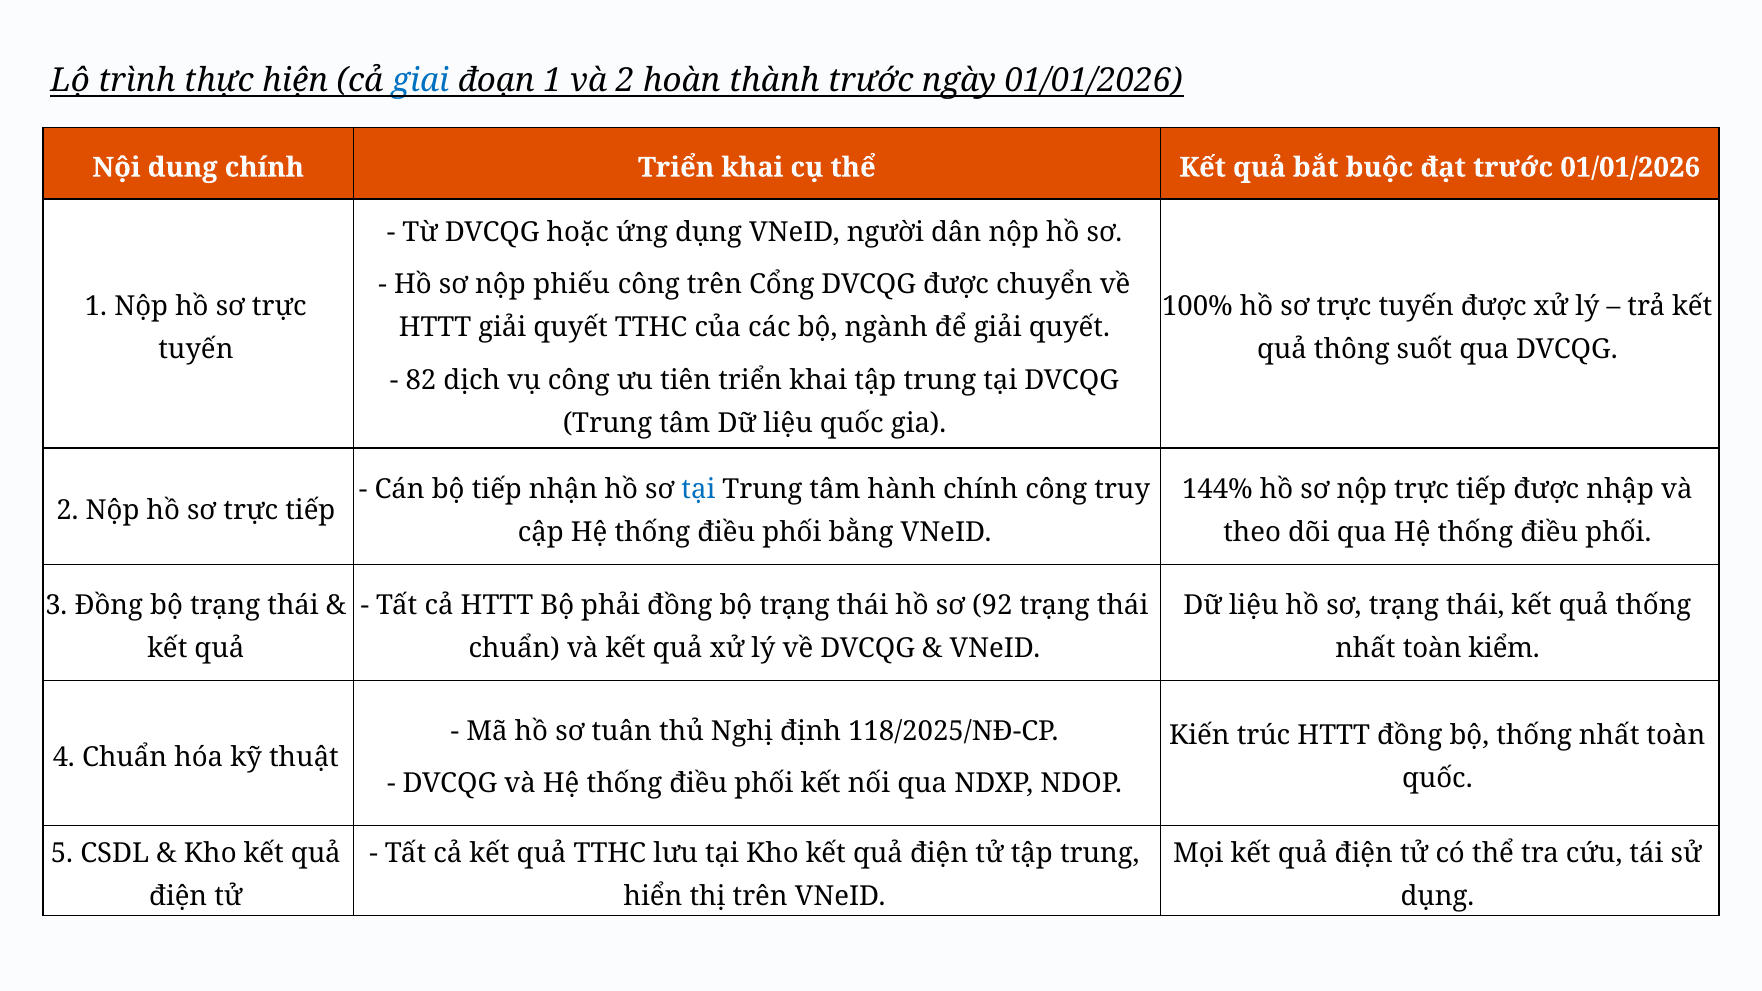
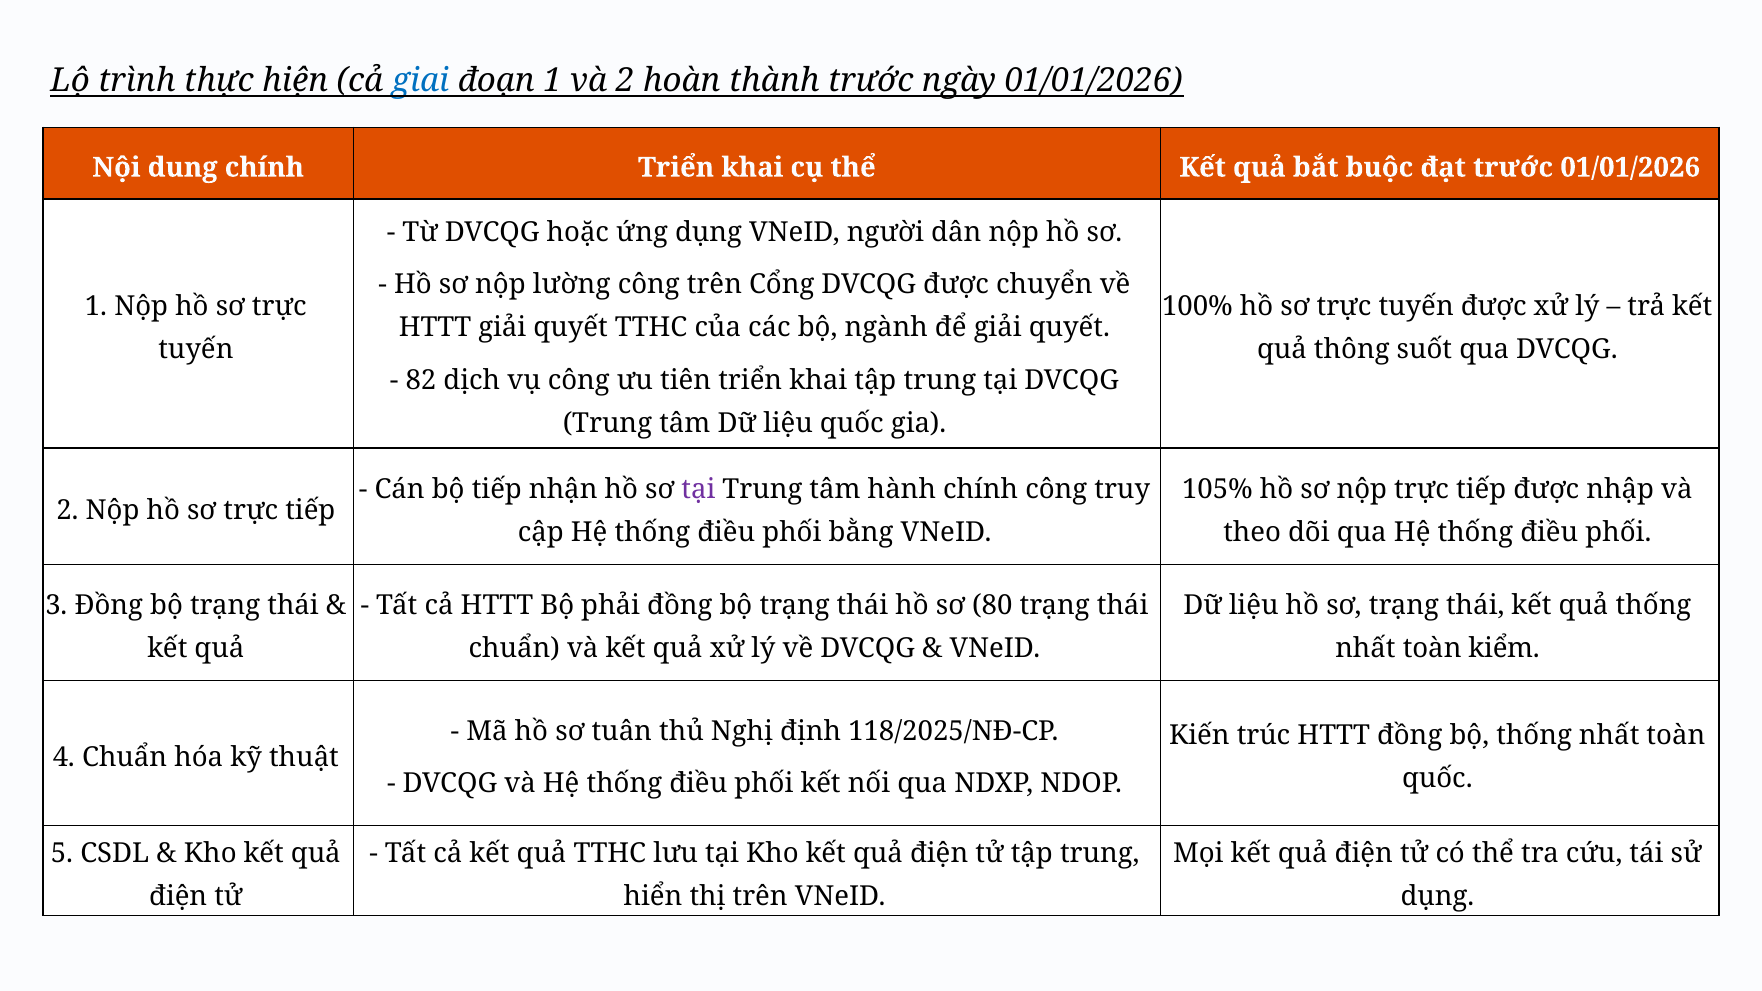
phiếu: phiếu -> lường
tại at (698, 489) colour: blue -> purple
144%: 144% -> 105%
92: 92 -> 80
